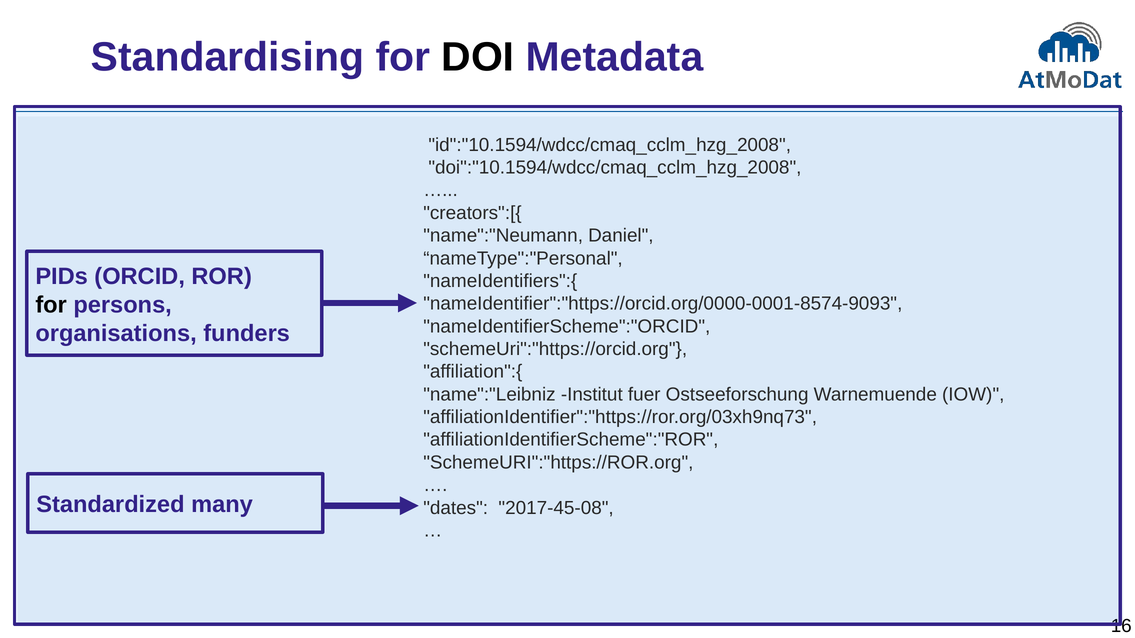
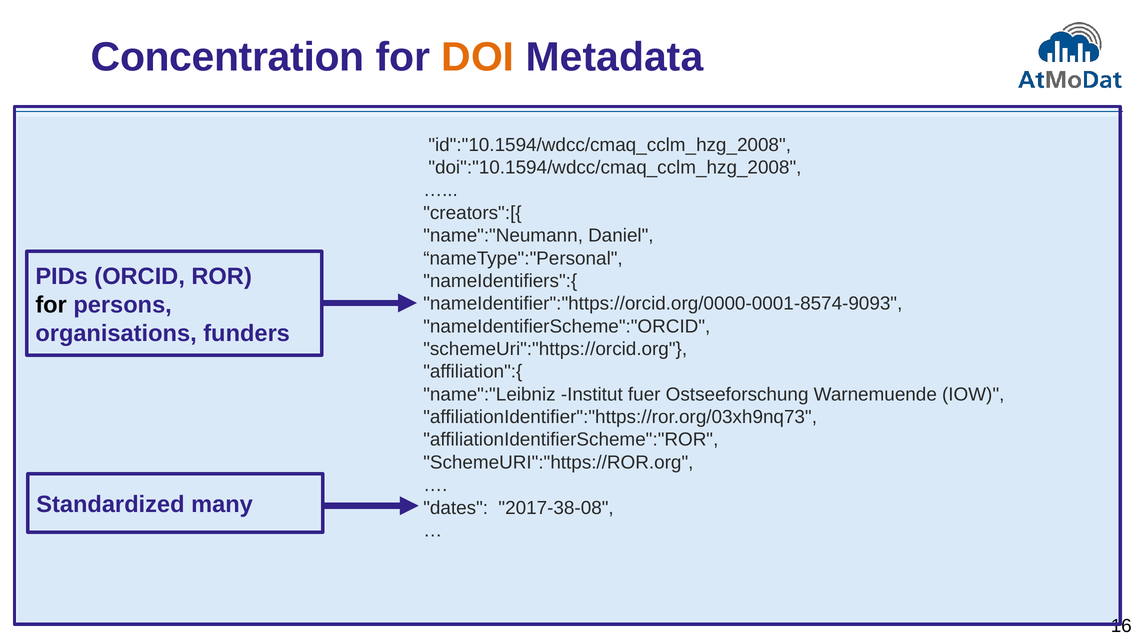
Standardising: Standardising -> Concentration
DOI colour: black -> orange
2017-45-08: 2017-45-08 -> 2017-38-08
